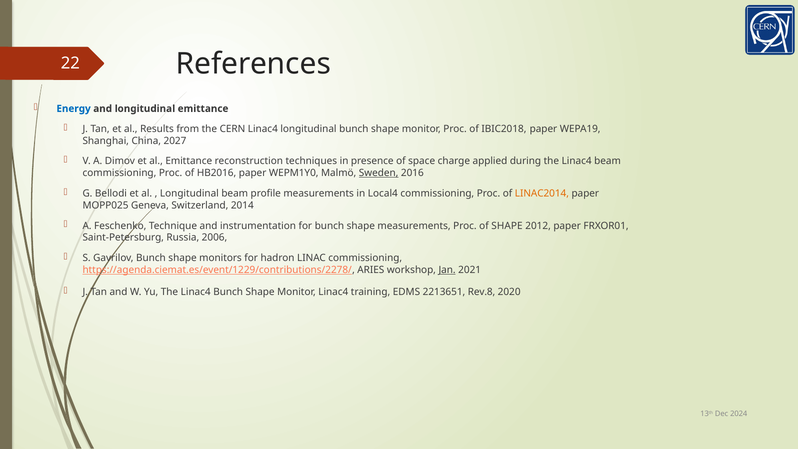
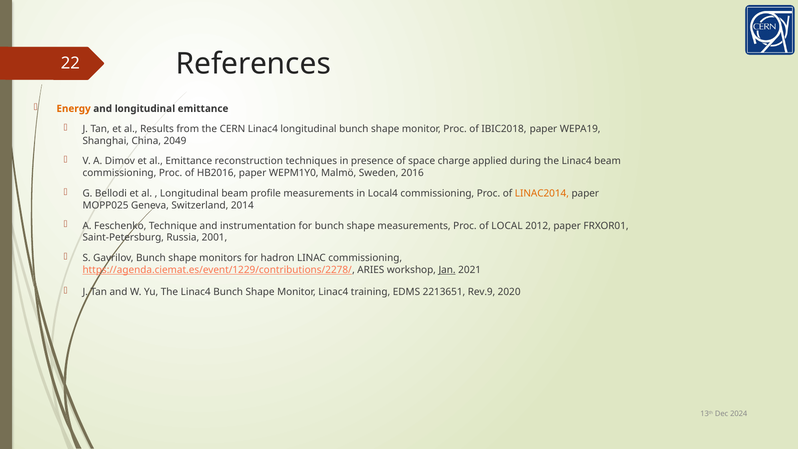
Energy colour: blue -> orange
2027: 2027 -> 2049
Sweden underline: present -> none
of SHAPE: SHAPE -> LOCAL
2006: 2006 -> 2001
Rev.8: Rev.8 -> Rev.9
